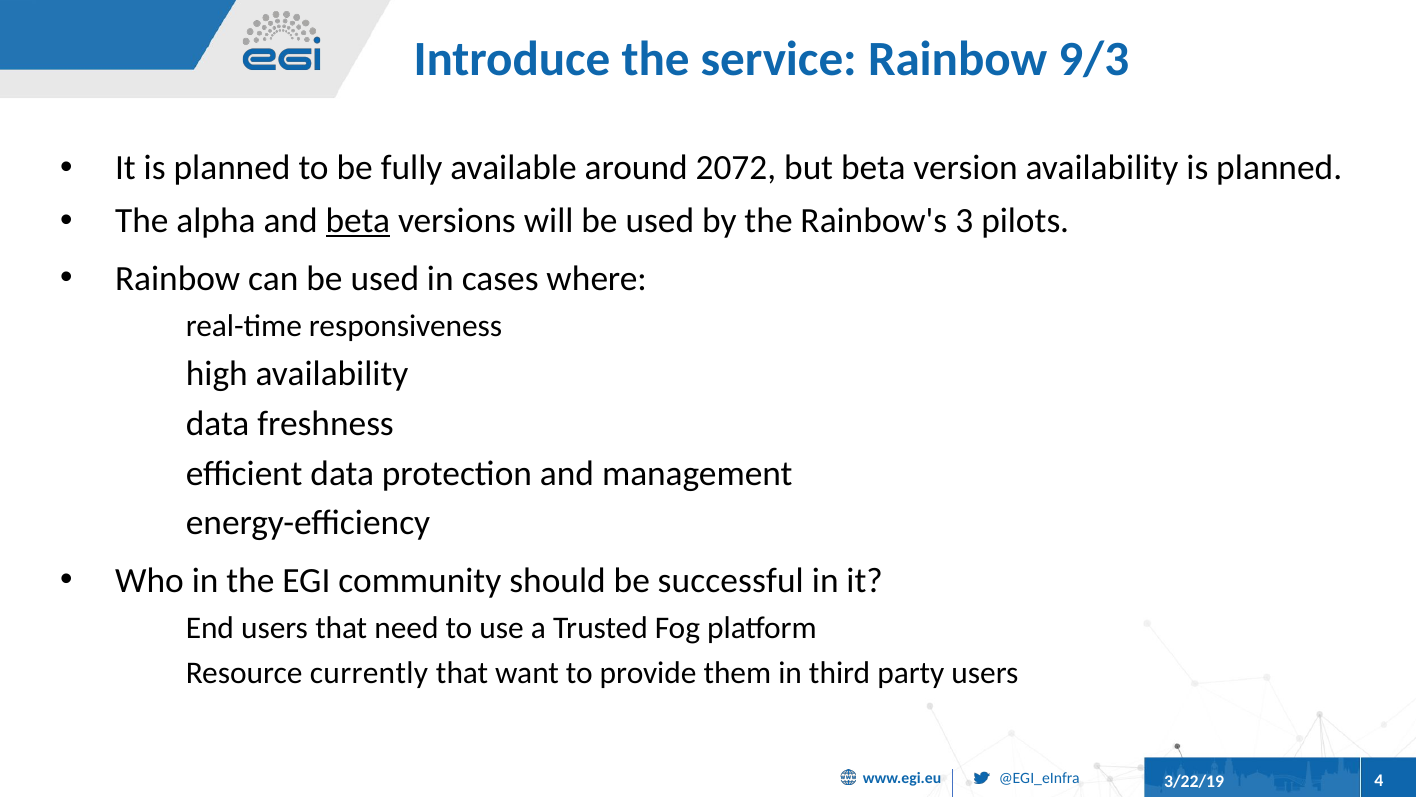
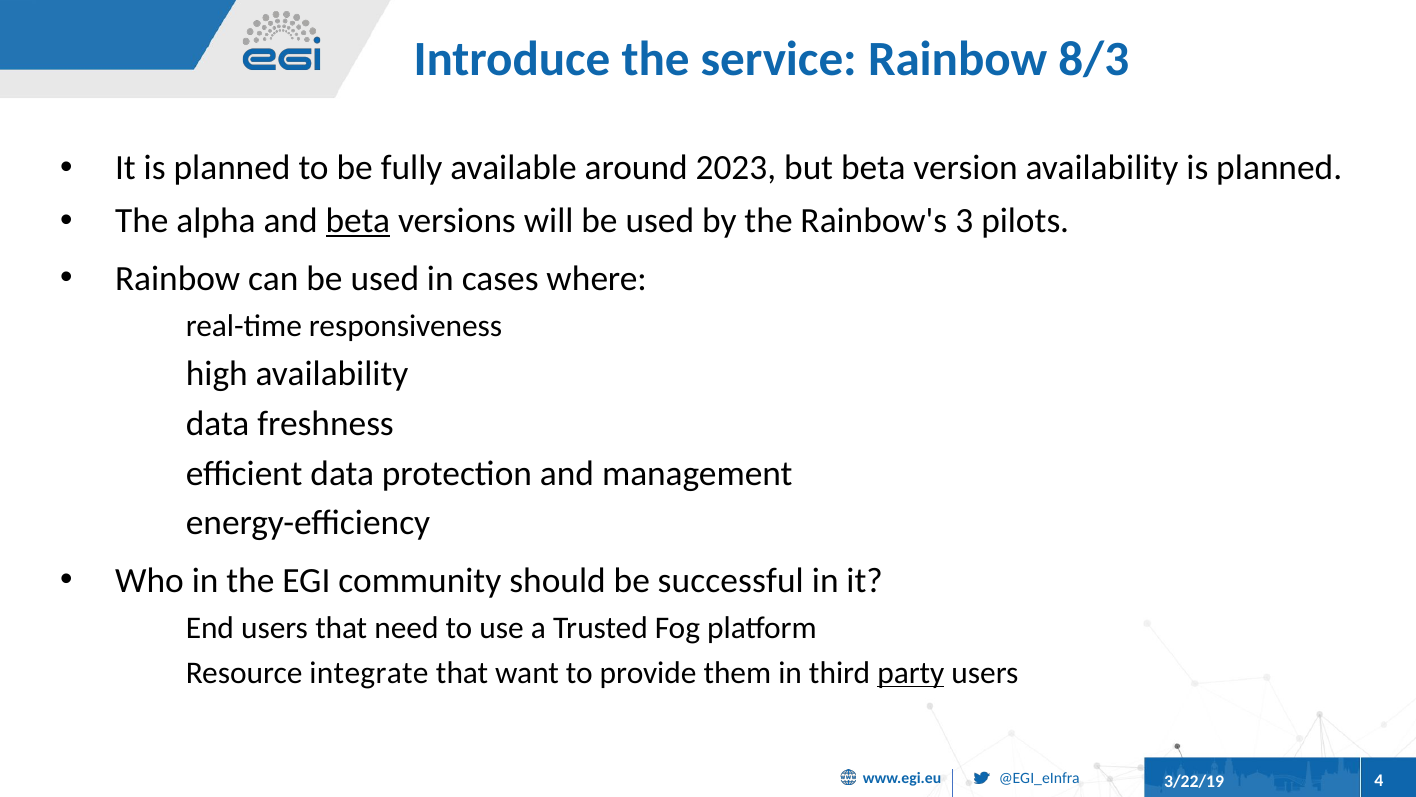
9/3: 9/3 -> 8/3
2072: 2072 -> 2023
currently: currently -> integrate
party underline: none -> present
